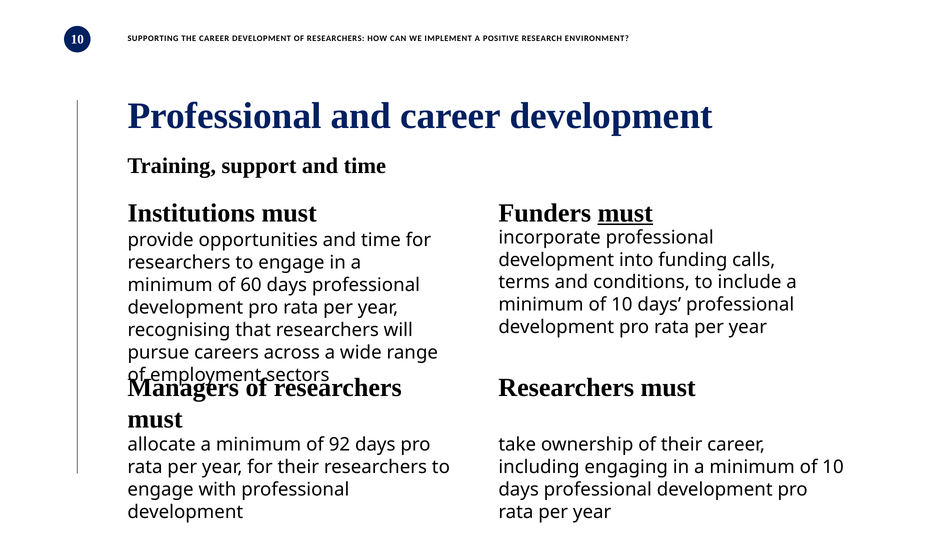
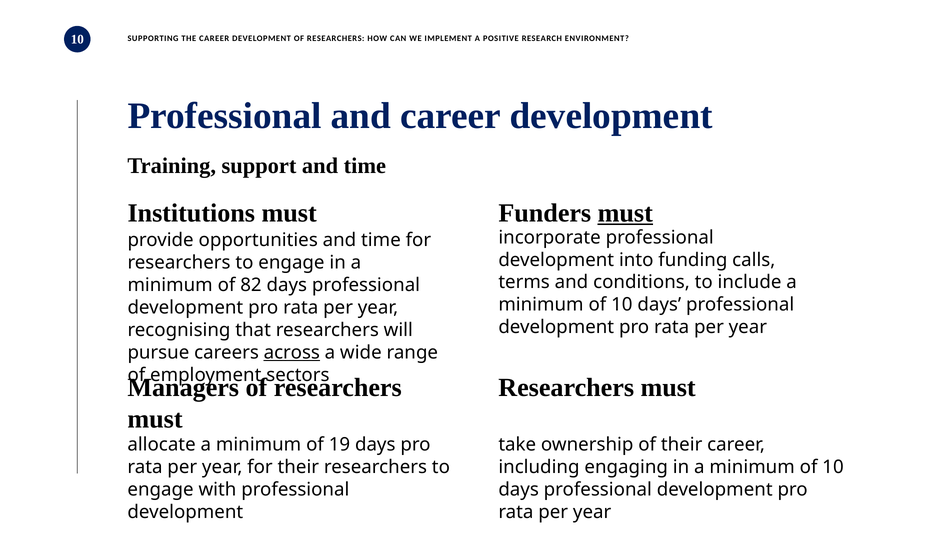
60: 60 -> 82
across underline: none -> present
92: 92 -> 19
